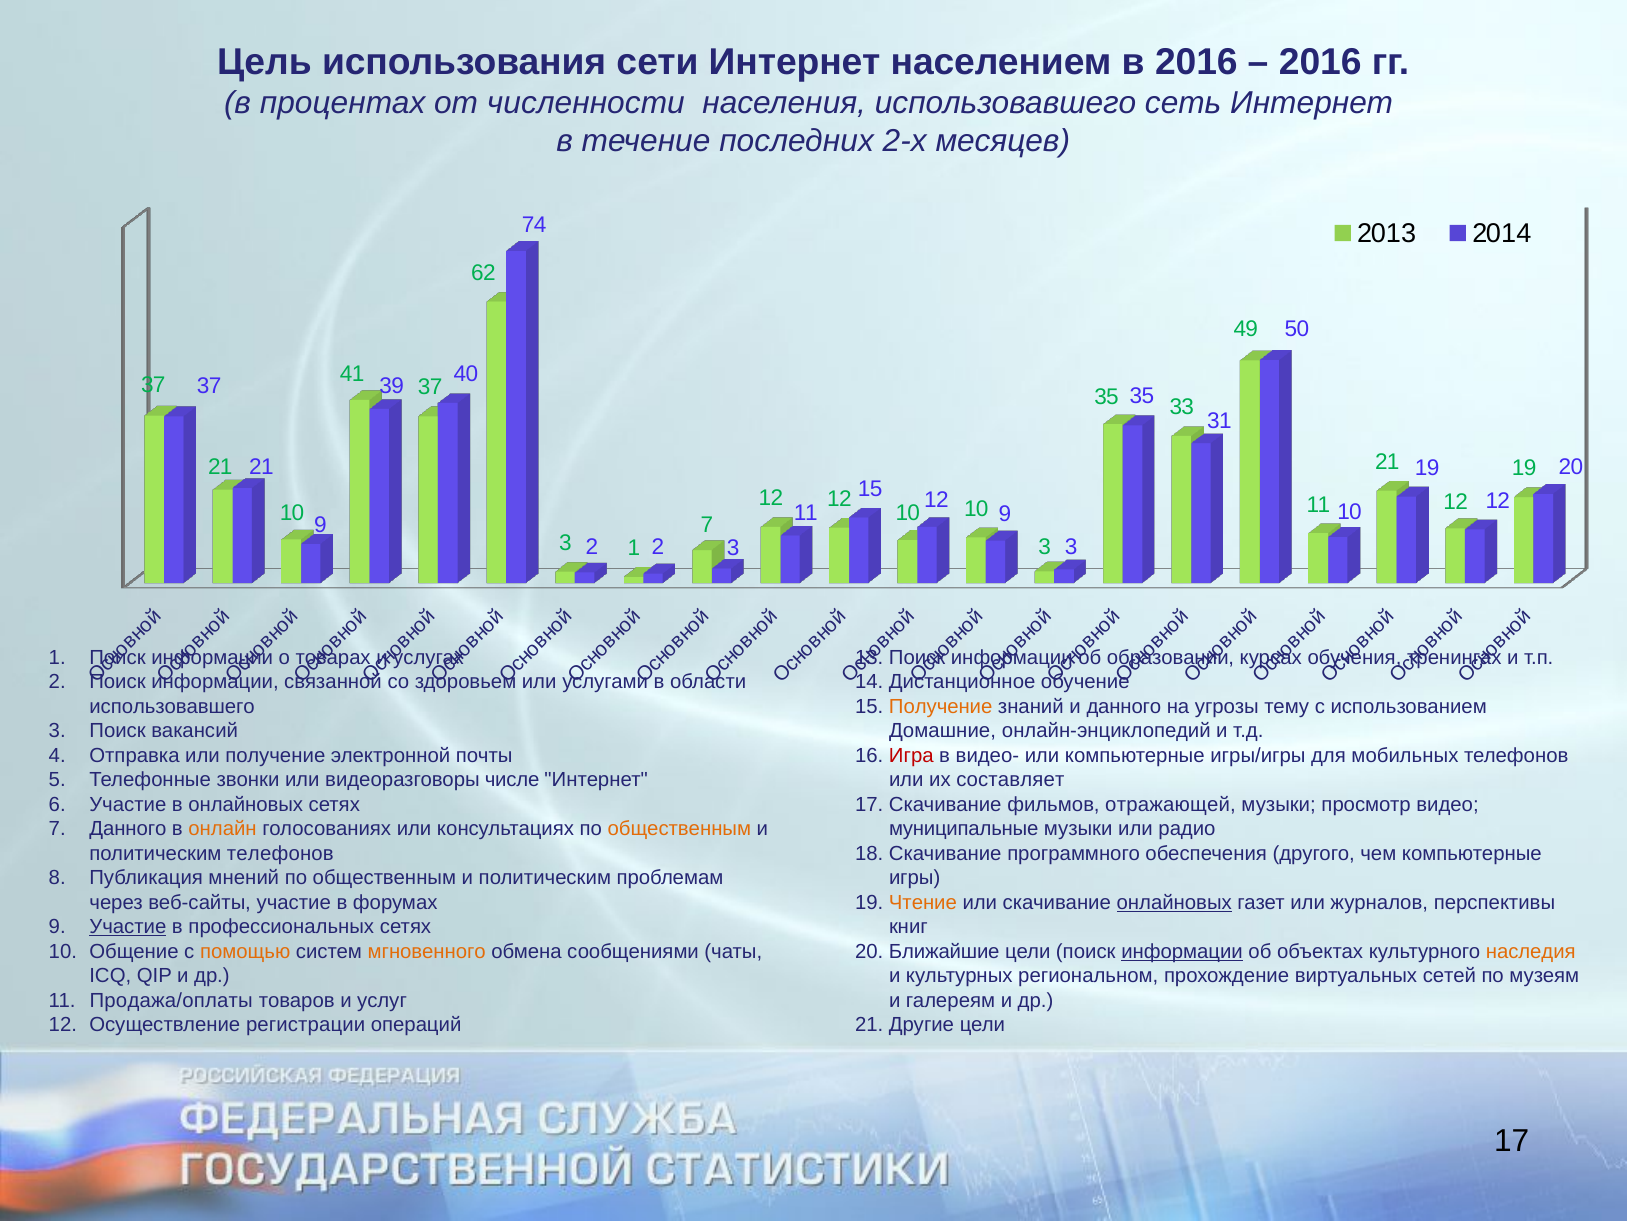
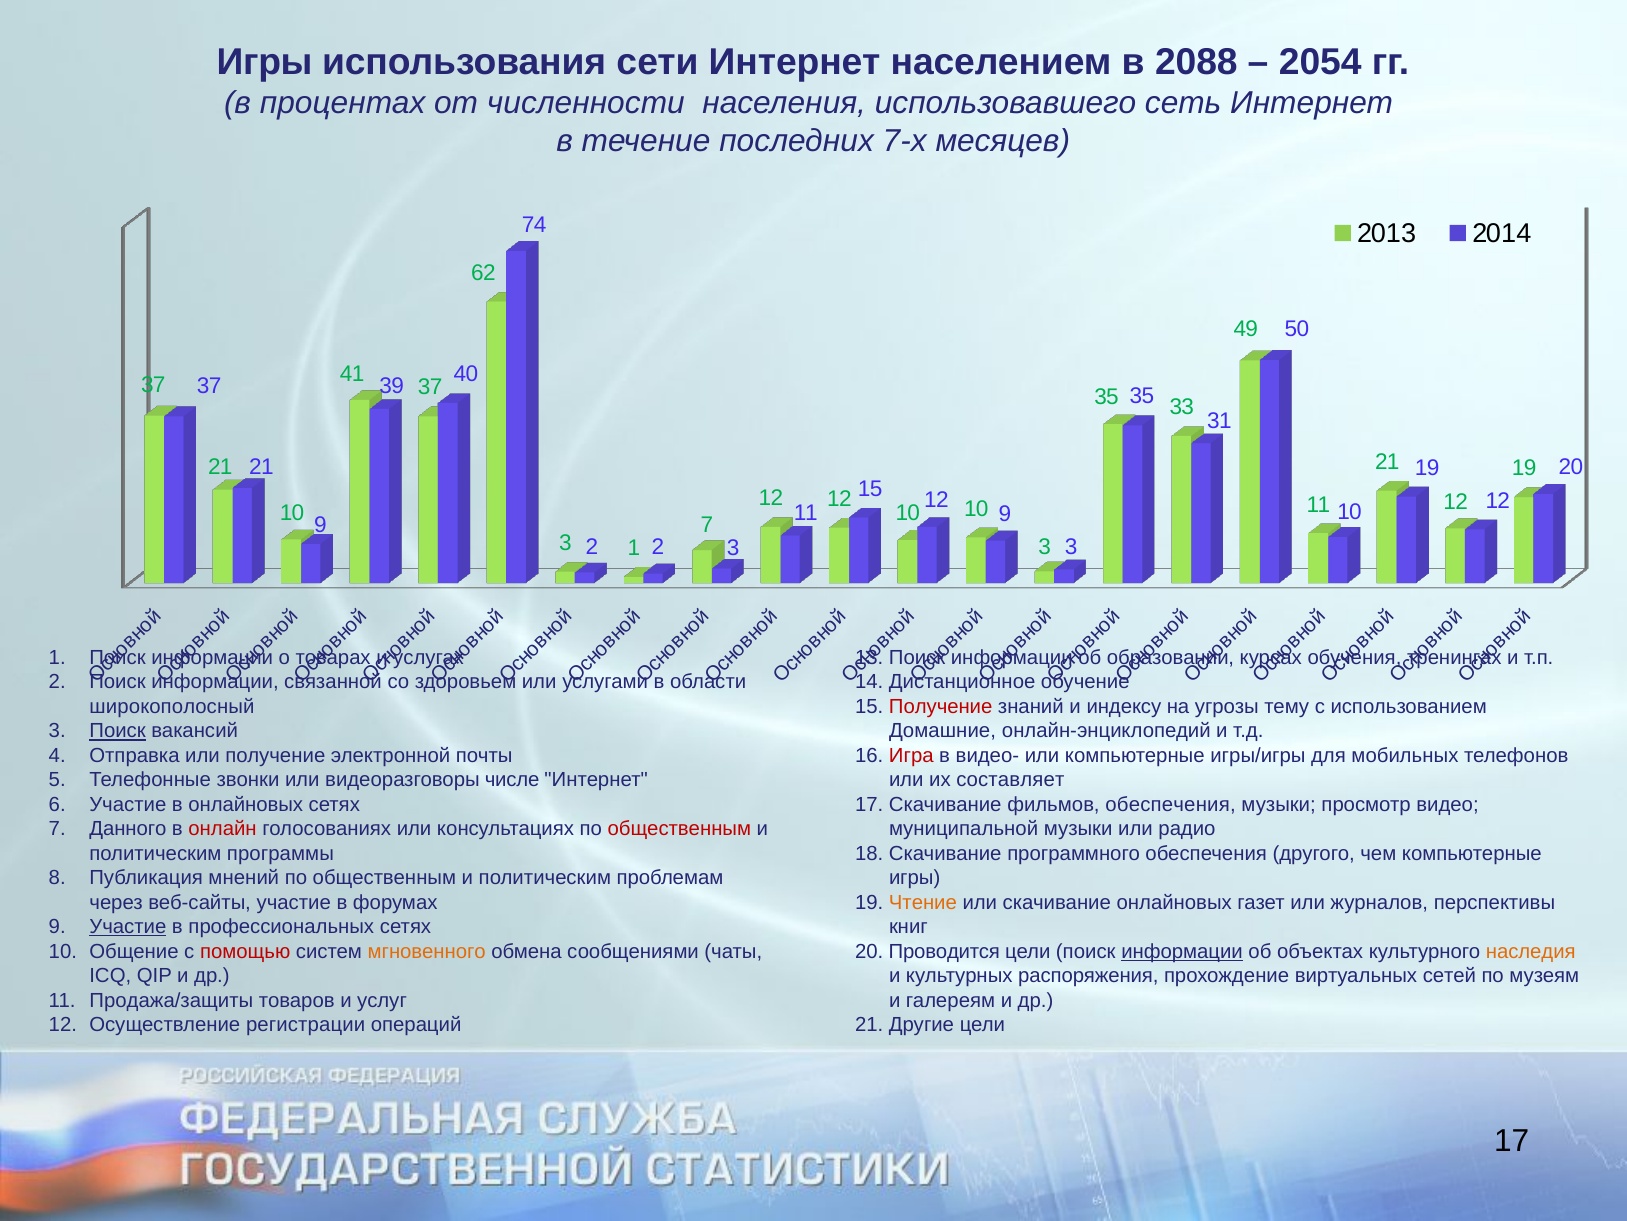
Цель at (264, 62): Цель -> Игры
в 2016: 2016 -> 2088
2016 at (1320, 62): 2016 -> 2054
2-х: 2-х -> 7-х
использовавшего at (172, 706): использовавшего -> широкополосный
Получение at (941, 706) colour: orange -> red
и данного: данного -> индексу
Поиск at (118, 731) underline: none -> present
фильмов отражающей: отражающей -> обеспечения
онлайн colour: orange -> red
общественным at (679, 829) colour: orange -> red
муниципальные: муниципальные -> муниципальной
политическим телефонов: телефонов -> программы
онлайновых at (1174, 902) underline: present -> none
помощью colour: orange -> red
Ближайшие: Ближайшие -> Проводится
региональном: региональном -> распоряжения
Продажа/оплаты: Продажа/оплаты -> Продажа/защиты
